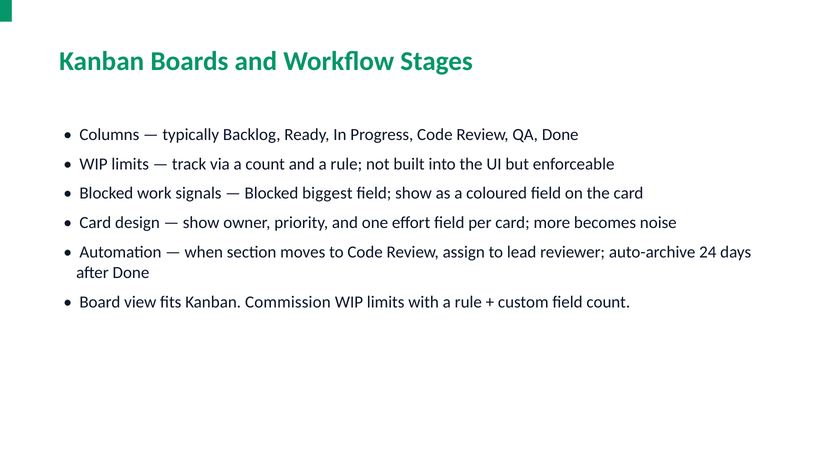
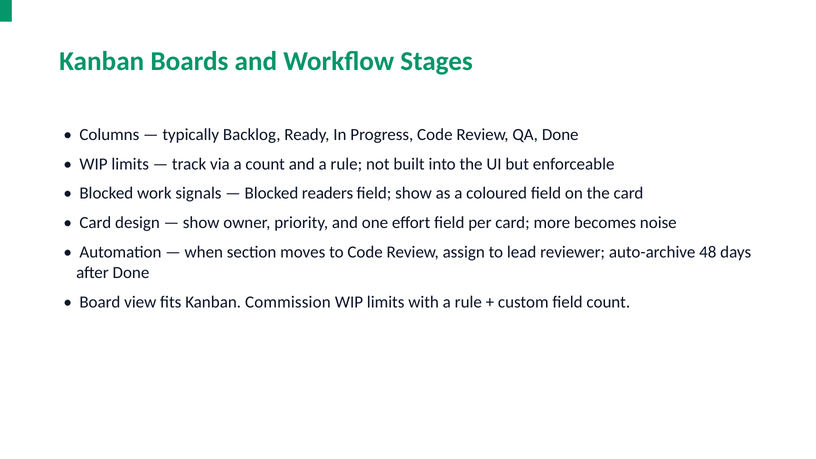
biggest: biggest -> readers
24: 24 -> 48
